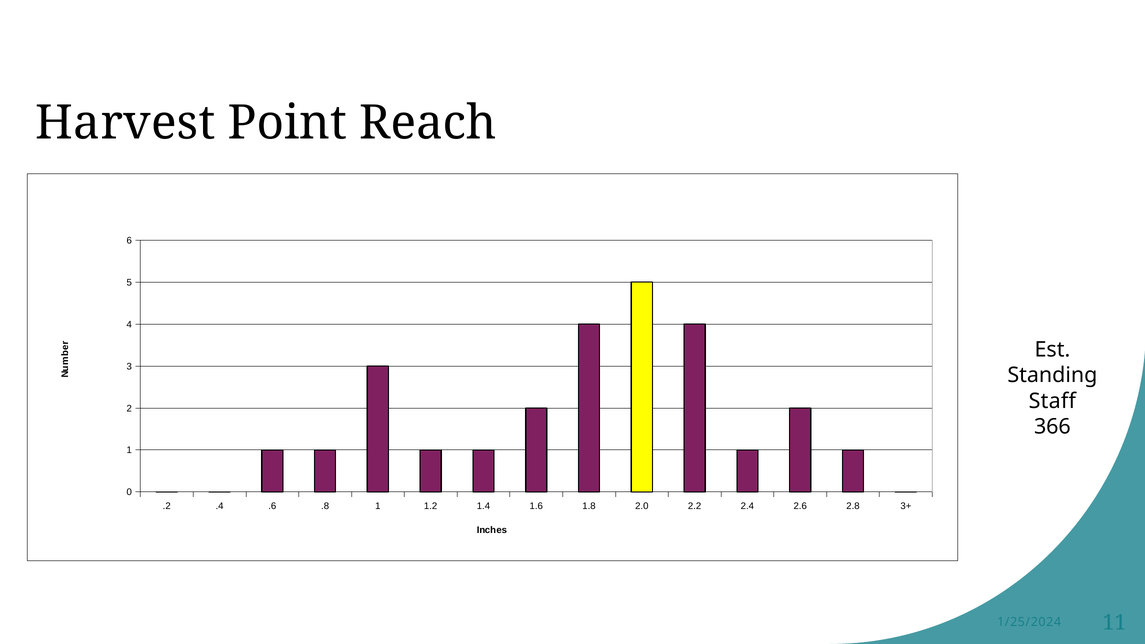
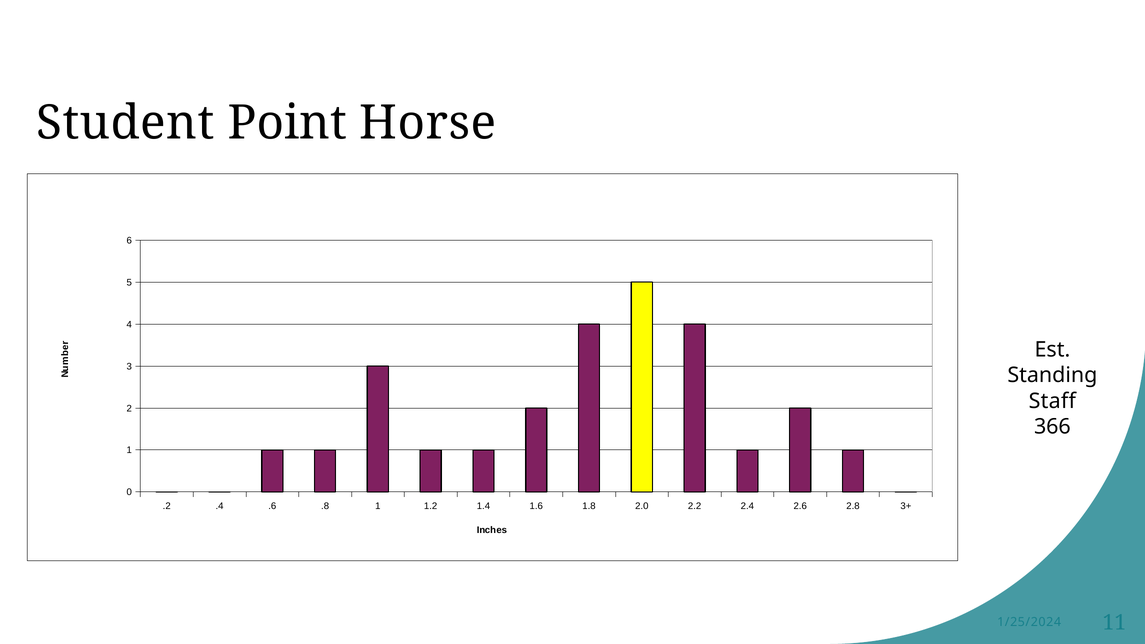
Harvest: Harvest -> Student
Reach: Reach -> Horse
